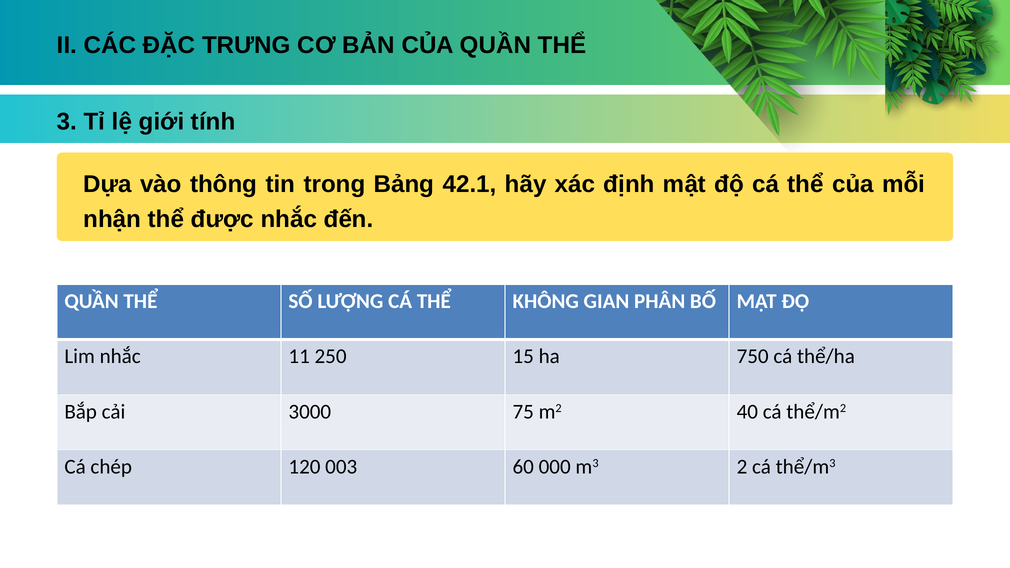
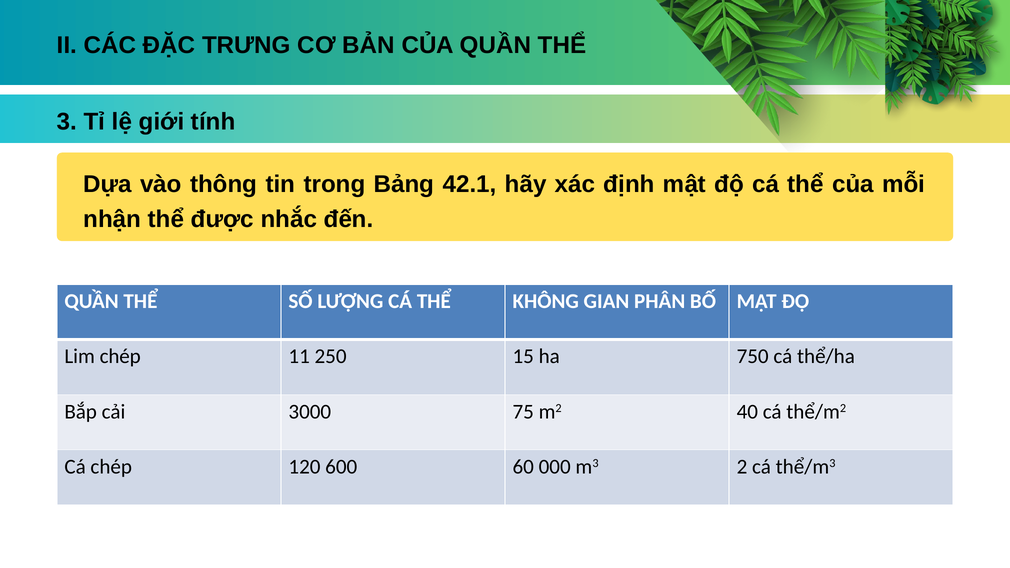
Lim nhắc: nhắc -> chép
003: 003 -> 600
